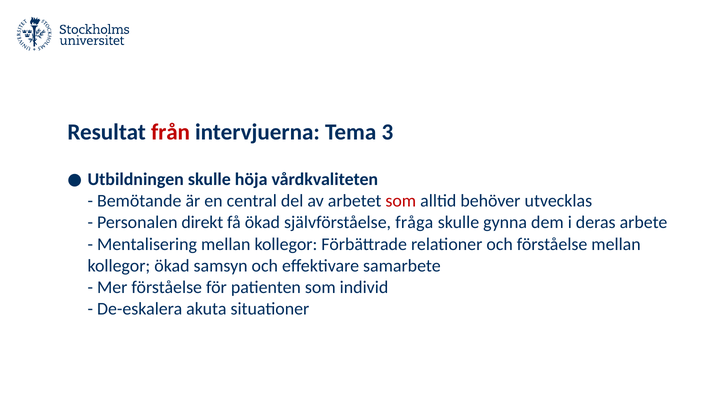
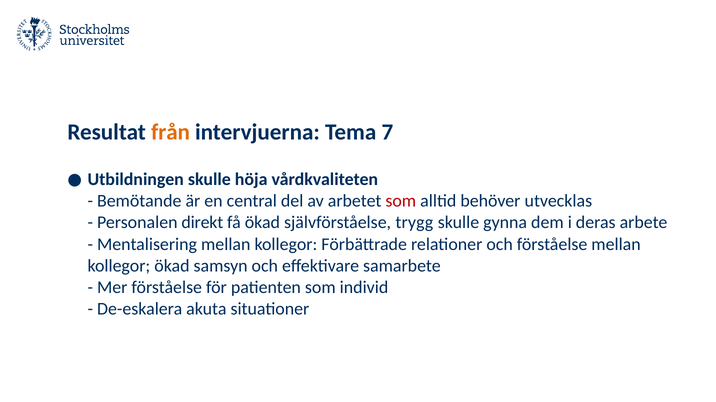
från colour: red -> orange
3: 3 -> 7
fråga: fråga -> trygg
